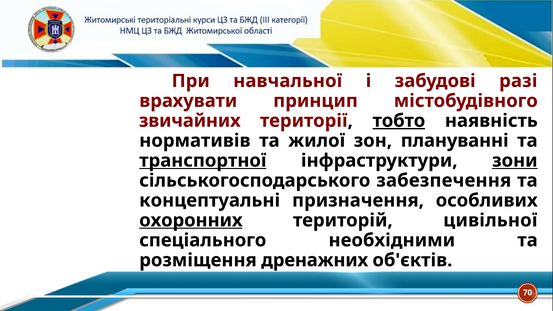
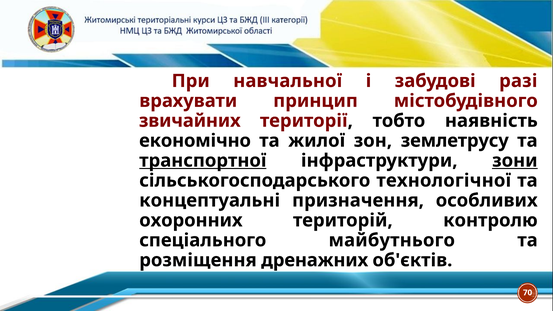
тобто underline: present -> none
нормативів: нормативів -> економічно
плануванні: плануванні -> землетрусу
забезпечення: забезпечення -> технологічної
охоронних underline: present -> none
цивільної: цивільної -> контролю
необхідними: необхідними -> майбутнього
